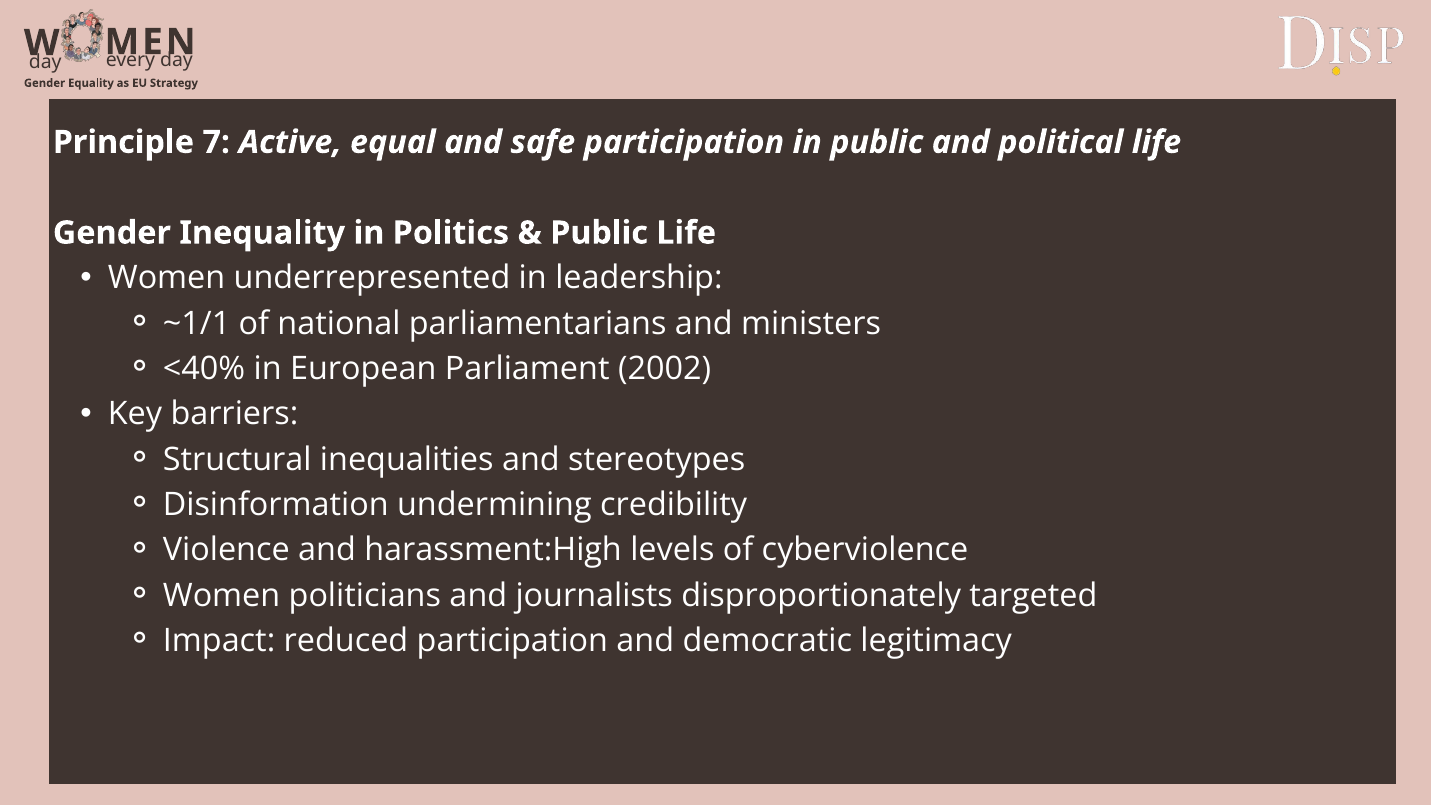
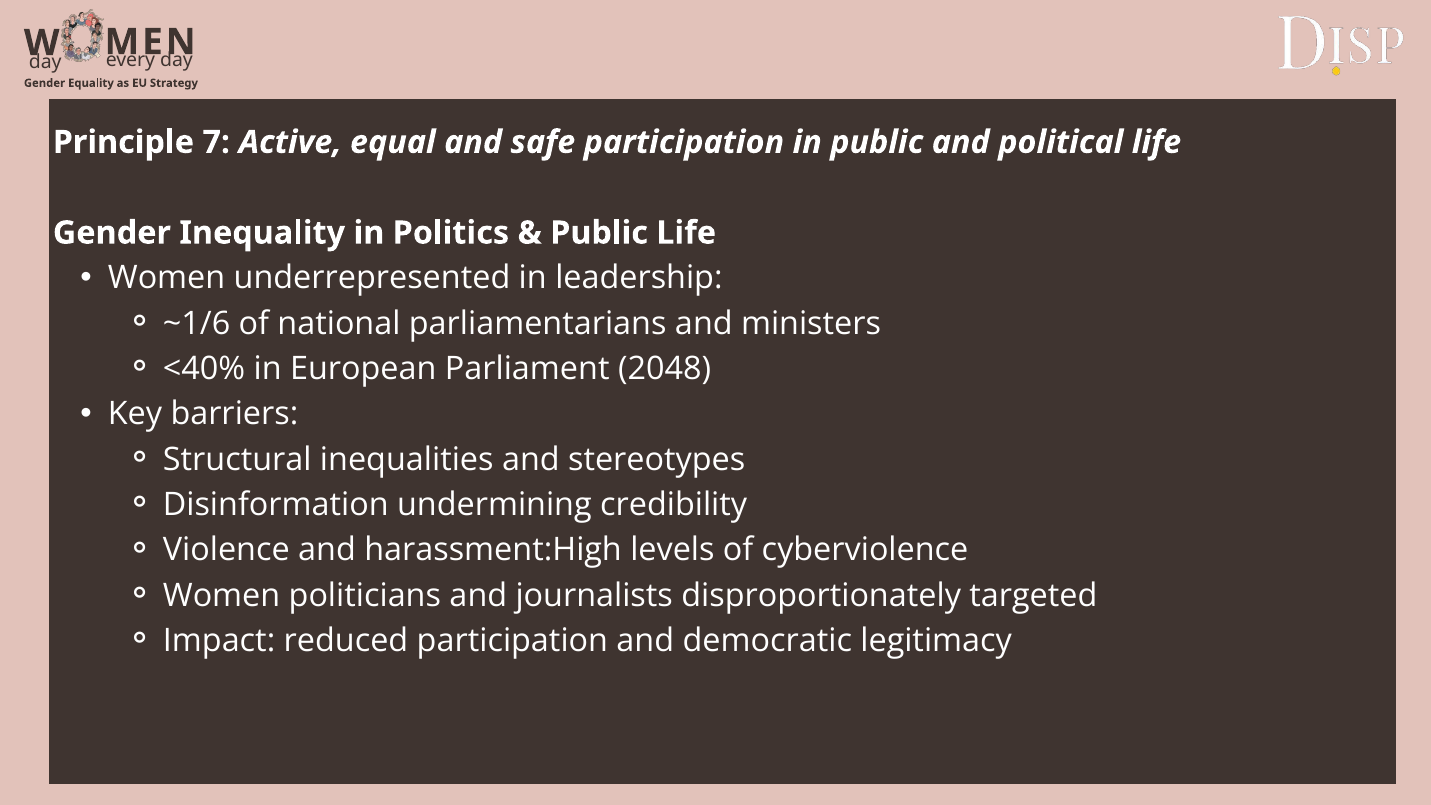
~1/1: ~1/1 -> ~1/6
2002: 2002 -> 2048
